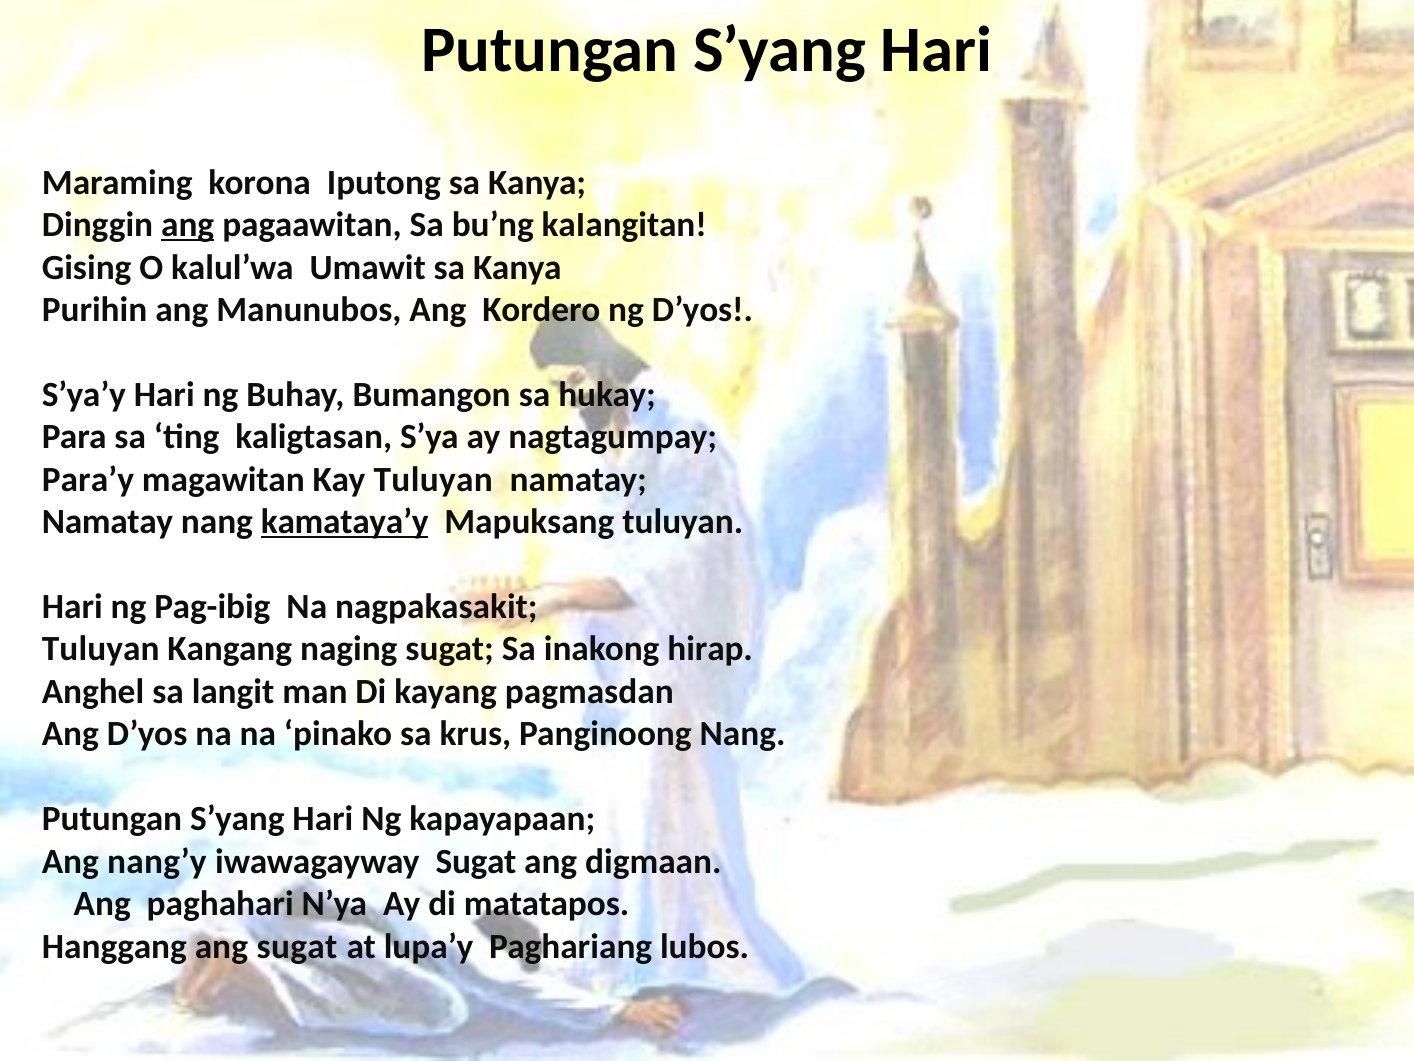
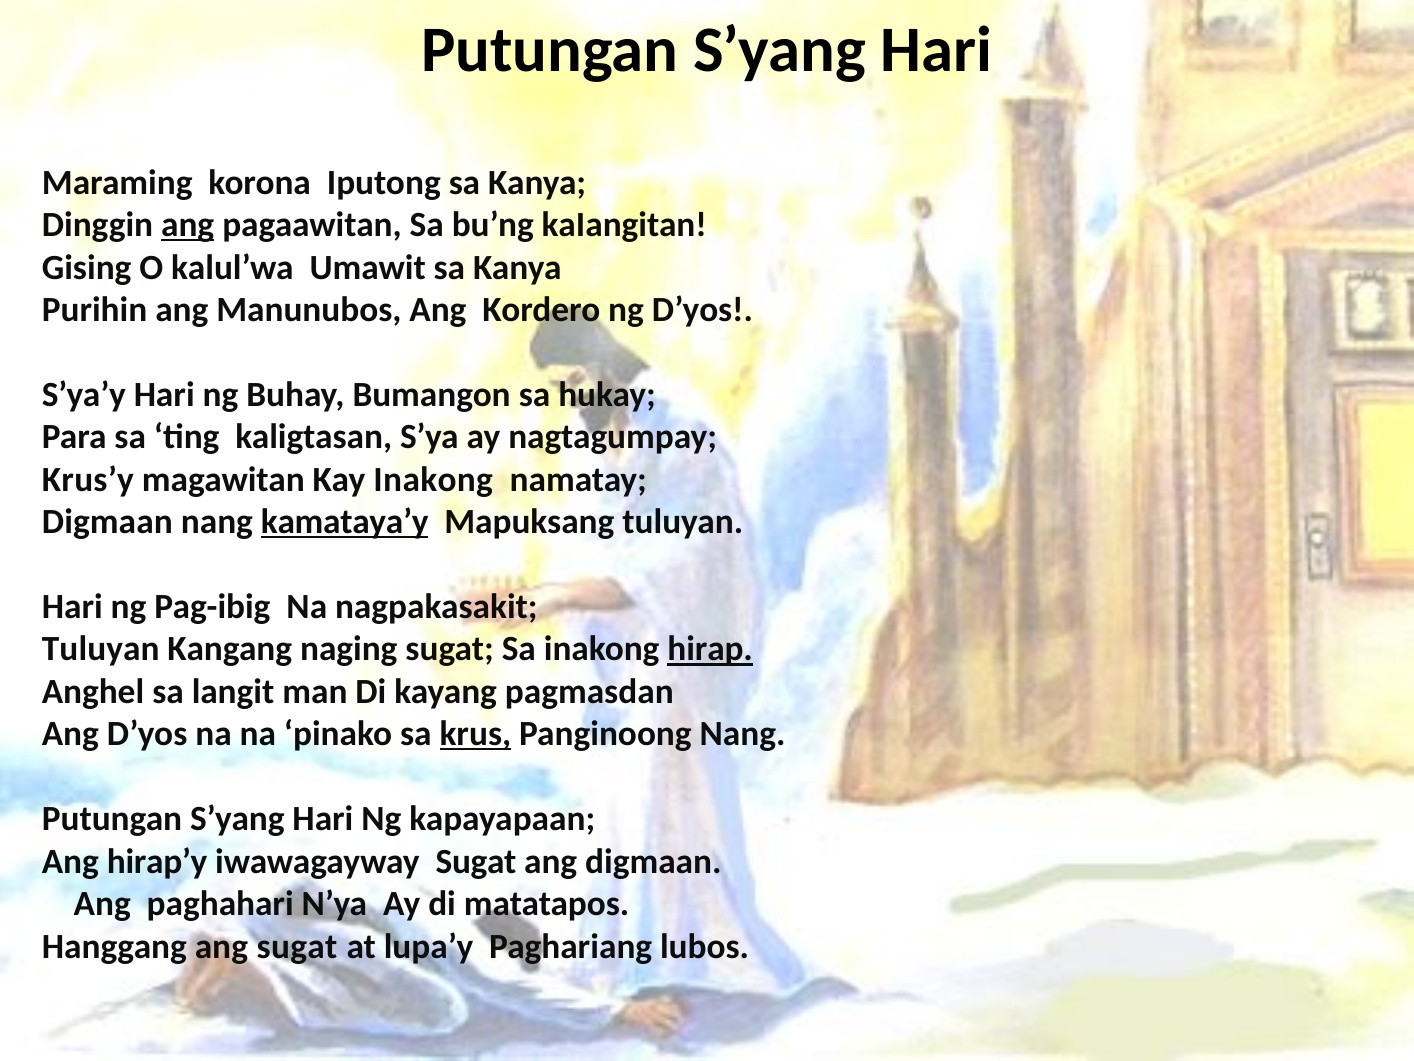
Para’y: Para’y -> Krus’y
Kay Tuluyan: Tuluyan -> Inakong
Namatay at (108, 522): Namatay -> Digmaan
hirap underline: none -> present
krus underline: none -> present
nang’y: nang’y -> hirap’y
